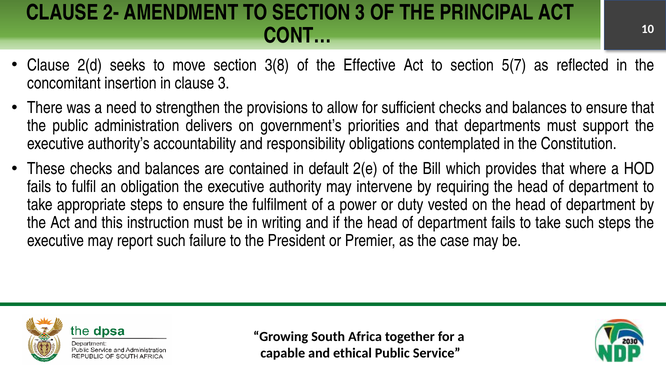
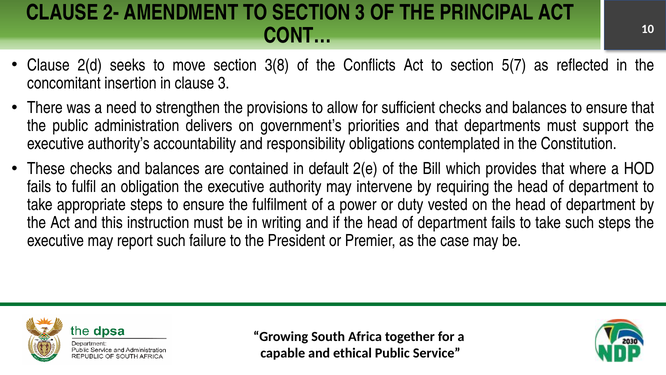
Effective: Effective -> Conflicts
